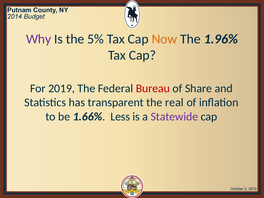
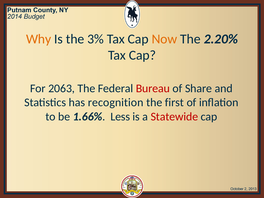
Why colour: purple -> orange
5%: 5% -> 3%
1.96%: 1.96% -> 2.20%
2019: 2019 -> 2063
transparent: transparent -> recognition
real: real -> first
Statewide colour: purple -> red
